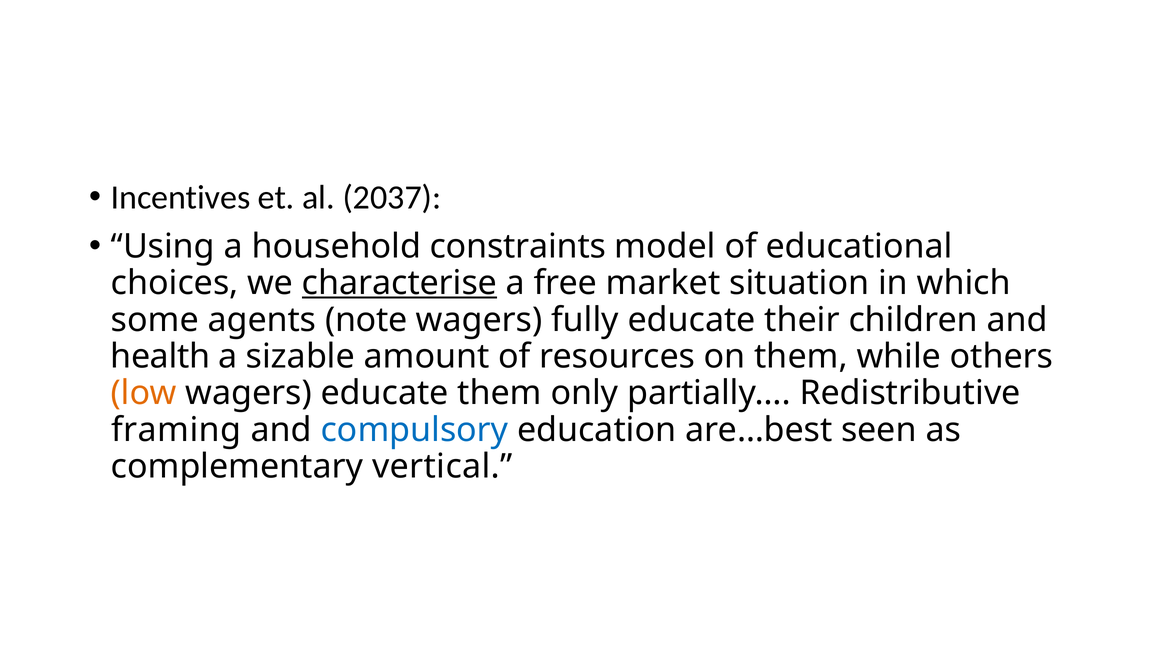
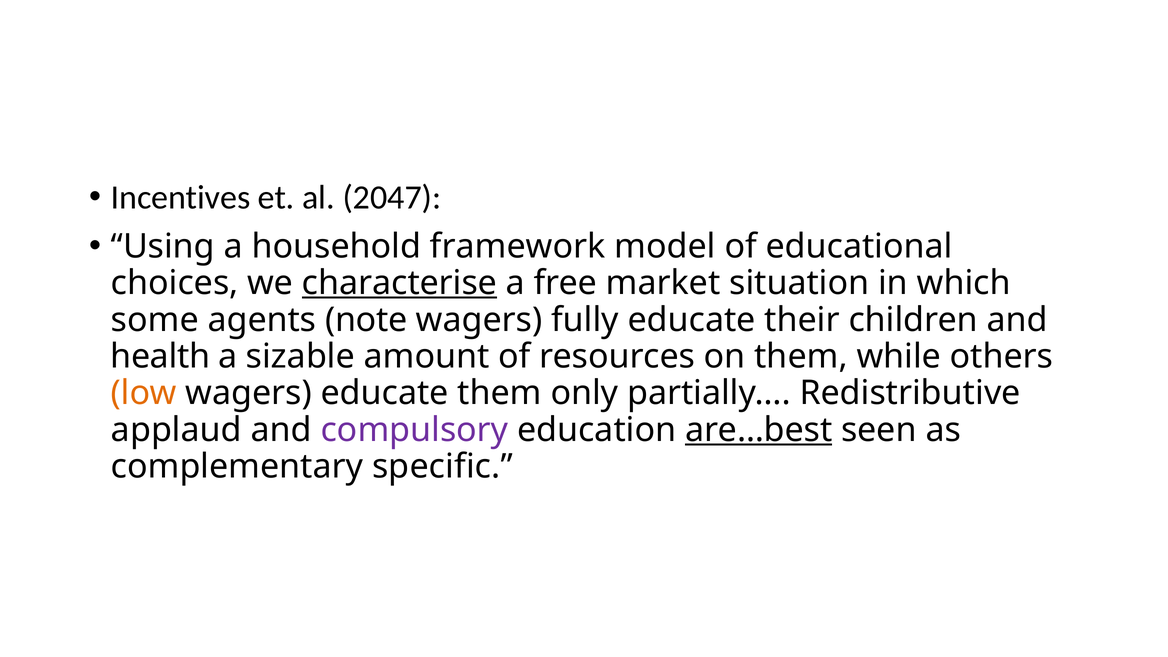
2037: 2037 -> 2047
constraints: constraints -> framework
framing: framing -> applaud
compulsory colour: blue -> purple
are…best underline: none -> present
vertical: vertical -> specific
